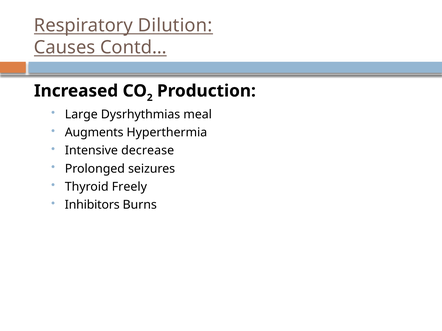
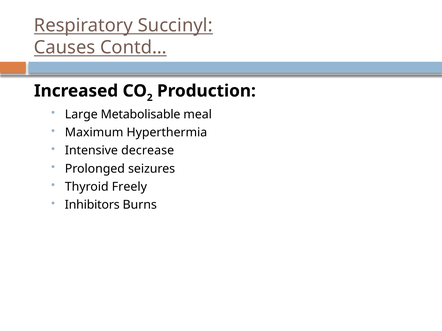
Dilution: Dilution -> Succinyl
Dysrhythmias: Dysrhythmias -> Metabolisable
Augments: Augments -> Maximum
